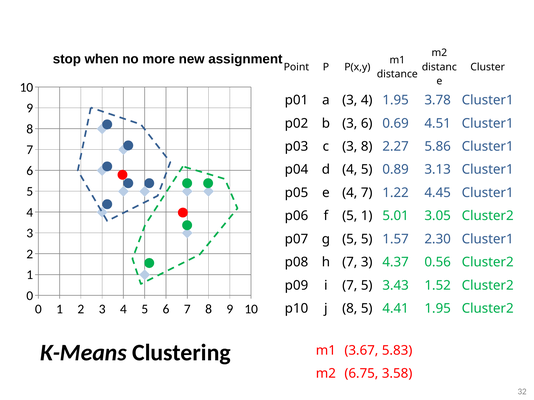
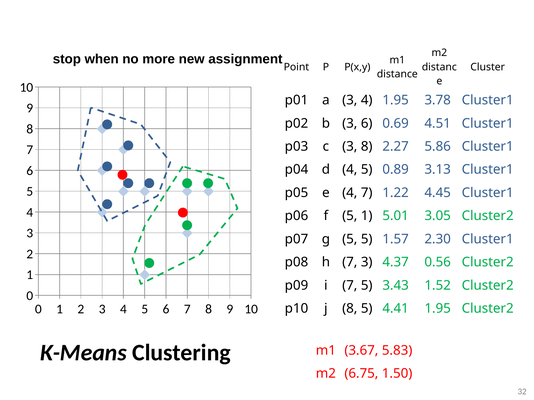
3.58: 3.58 -> 1.50
